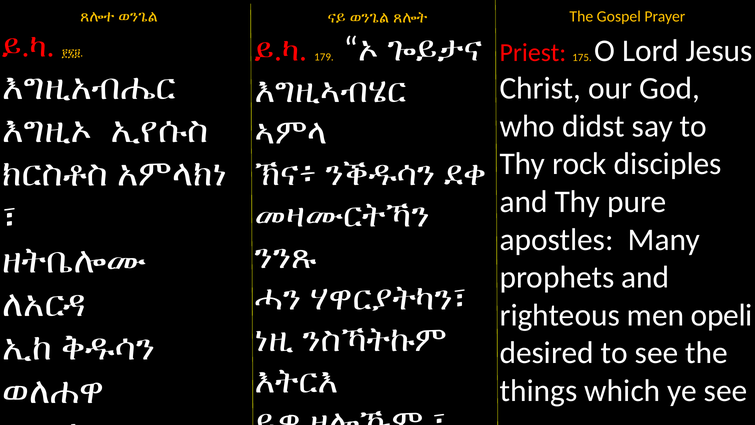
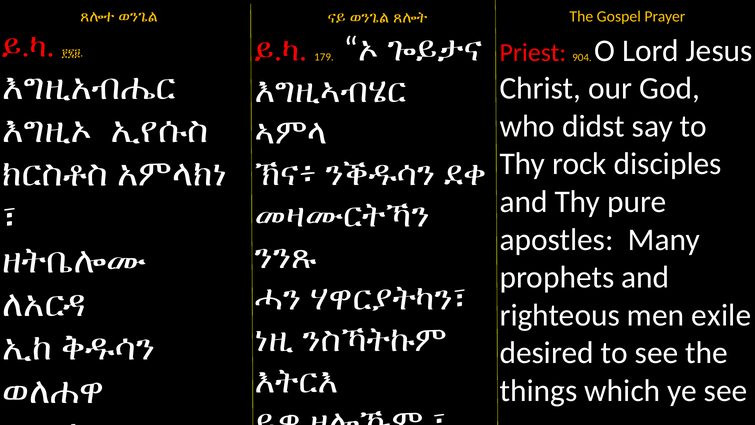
175: 175 -> 904
opeli: opeli -> exile
